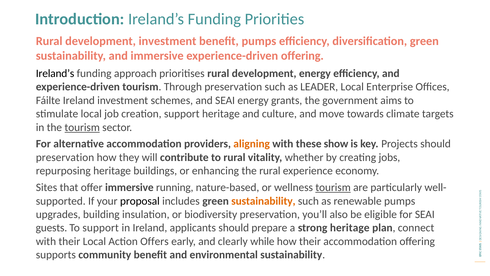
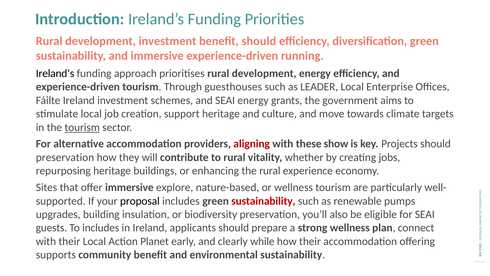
benefit pumps: pumps -> should
experience-driven offering: offering -> running
Through preservation: preservation -> guesthouses
aligning colour: orange -> red
running: running -> explore
tourism at (333, 187) underline: present -> none
sustainability at (263, 201) colour: orange -> red
To support: support -> includes
strong heritage: heritage -> wellness
Offers: Offers -> Planet
